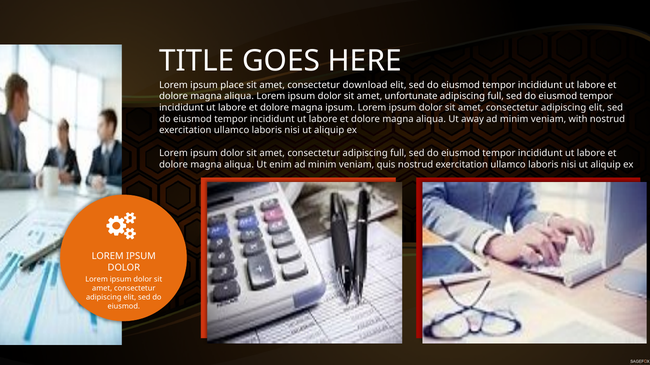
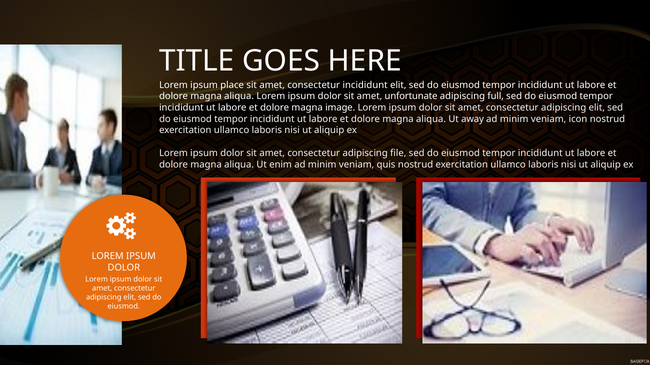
consectetur download: download -> incididunt
magna ipsum: ipsum -> image
with: with -> icon
consectetur adipiscing full: full -> file
